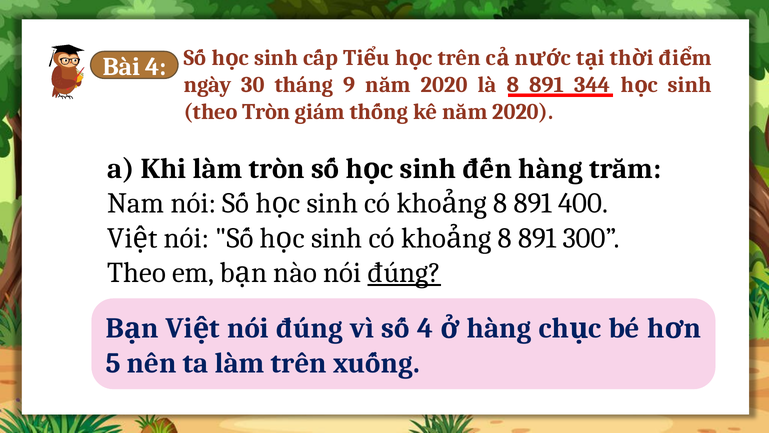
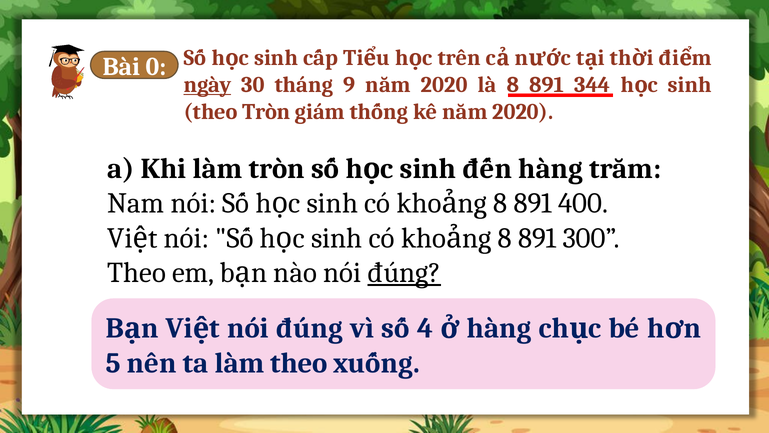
Bài 4: 4 -> 0
ngày underline: none -> present
làm trên: trên -> theo
